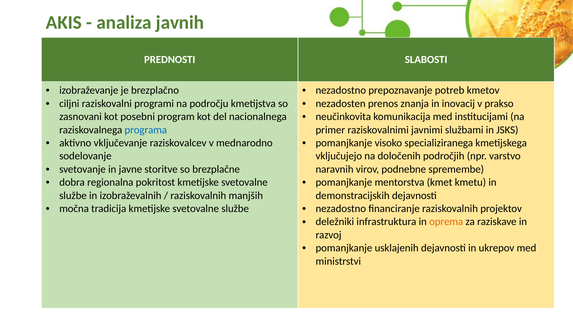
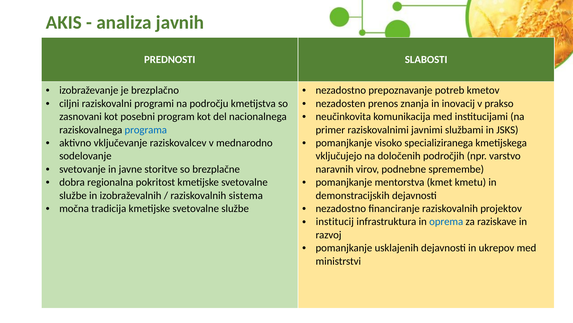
manjših: manjših -> sistema
deležniki: deležniki -> institucij
oprema colour: orange -> blue
